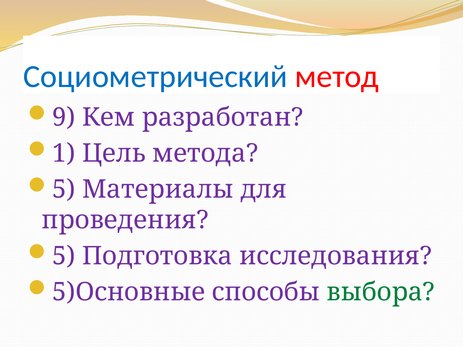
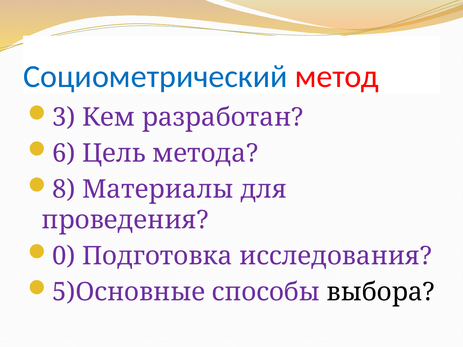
9: 9 -> 3
1: 1 -> 6
5 at (64, 189): 5 -> 8
5 at (64, 256): 5 -> 0
выбора colour: green -> black
